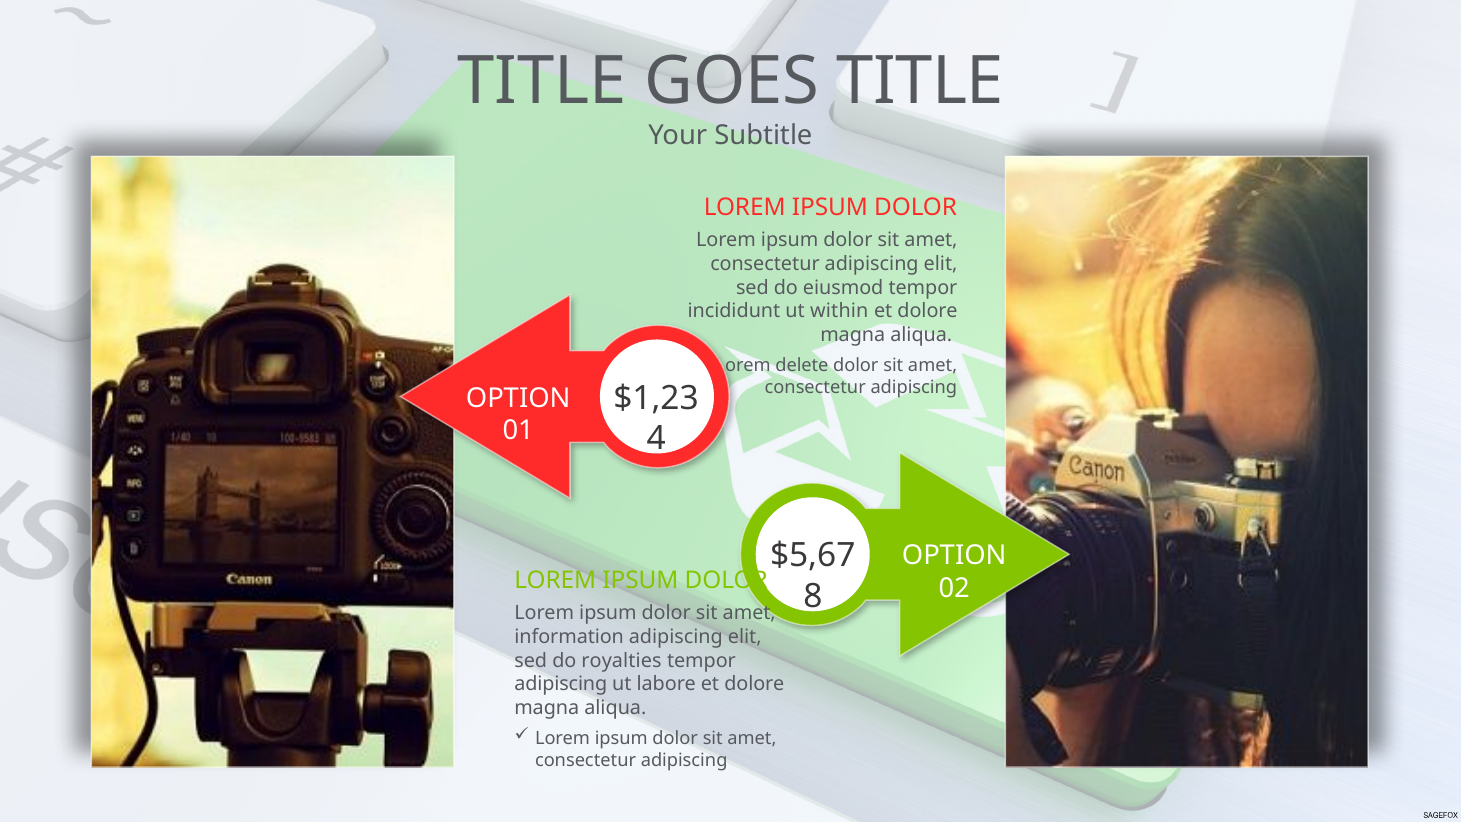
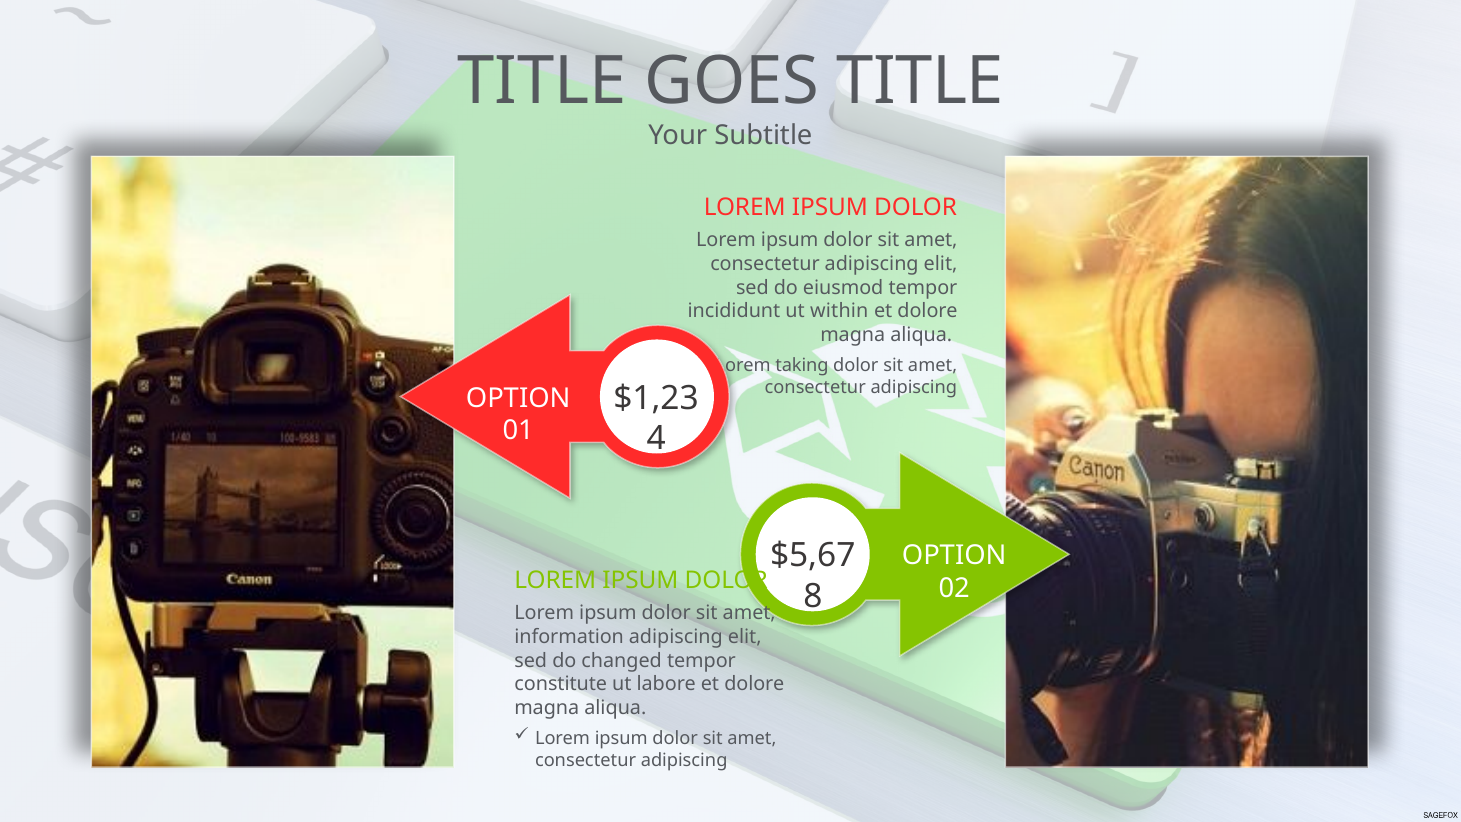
delete: delete -> taking
royalties: royalties -> changed
adipiscing at (561, 684): adipiscing -> constitute
